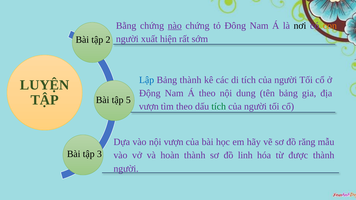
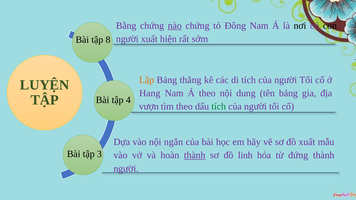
con colour: orange -> black
2: 2 -> 8
Lập colour: blue -> orange
Bảng thành: thành -> thẳng
Động: Động -> Hang
5: 5 -> 4
nội vượn: vượn -> ngắn
đồ răng: răng -> xuất
thành at (195, 155) underline: none -> present
được: được -> đứng
